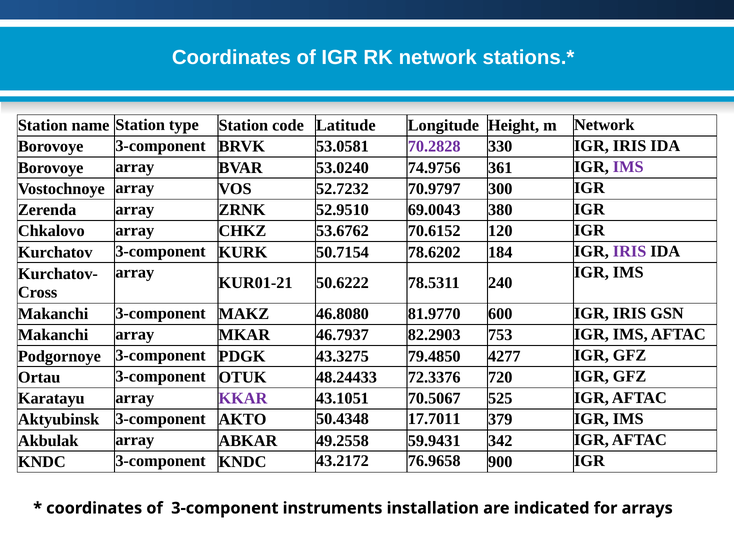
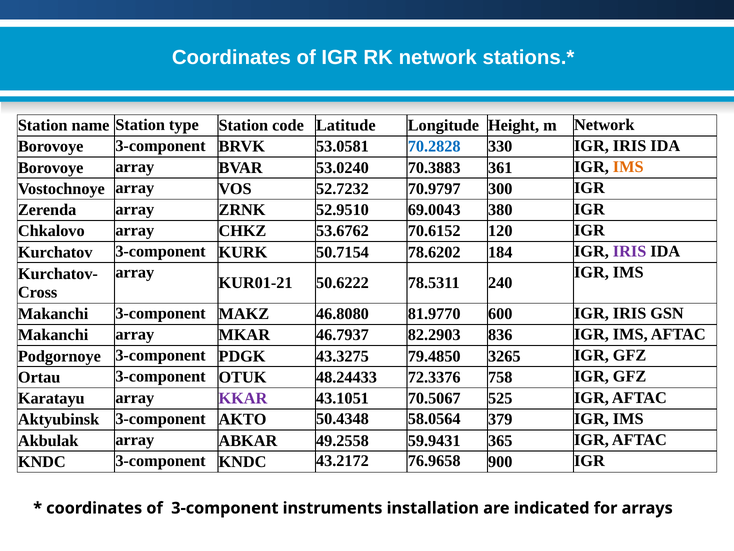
70.2828 colour: purple -> blue
74.9756: 74.9756 -> 70.3883
IMS at (628, 167) colour: purple -> orange
753: 753 -> 836
4277: 4277 -> 3265
720: 720 -> 758
17.7011: 17.7011 -> 58.0564
342: 342 -> 365
